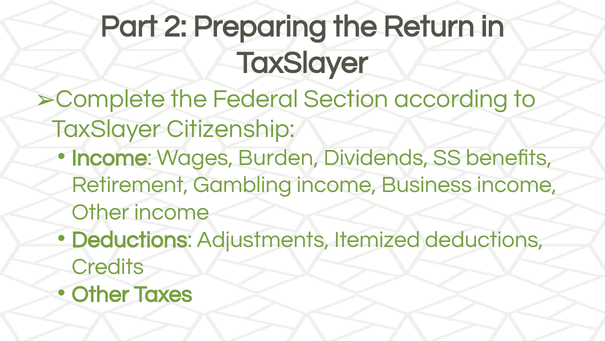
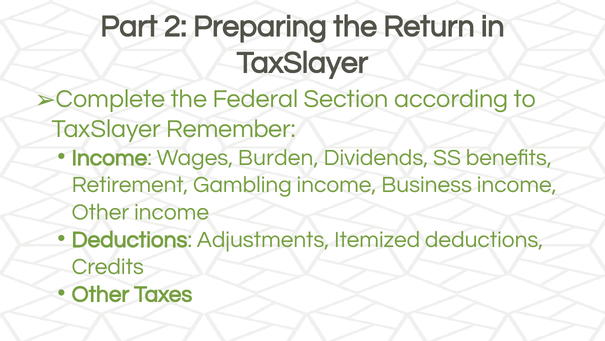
Citizenship: Citizenship -> Remember
